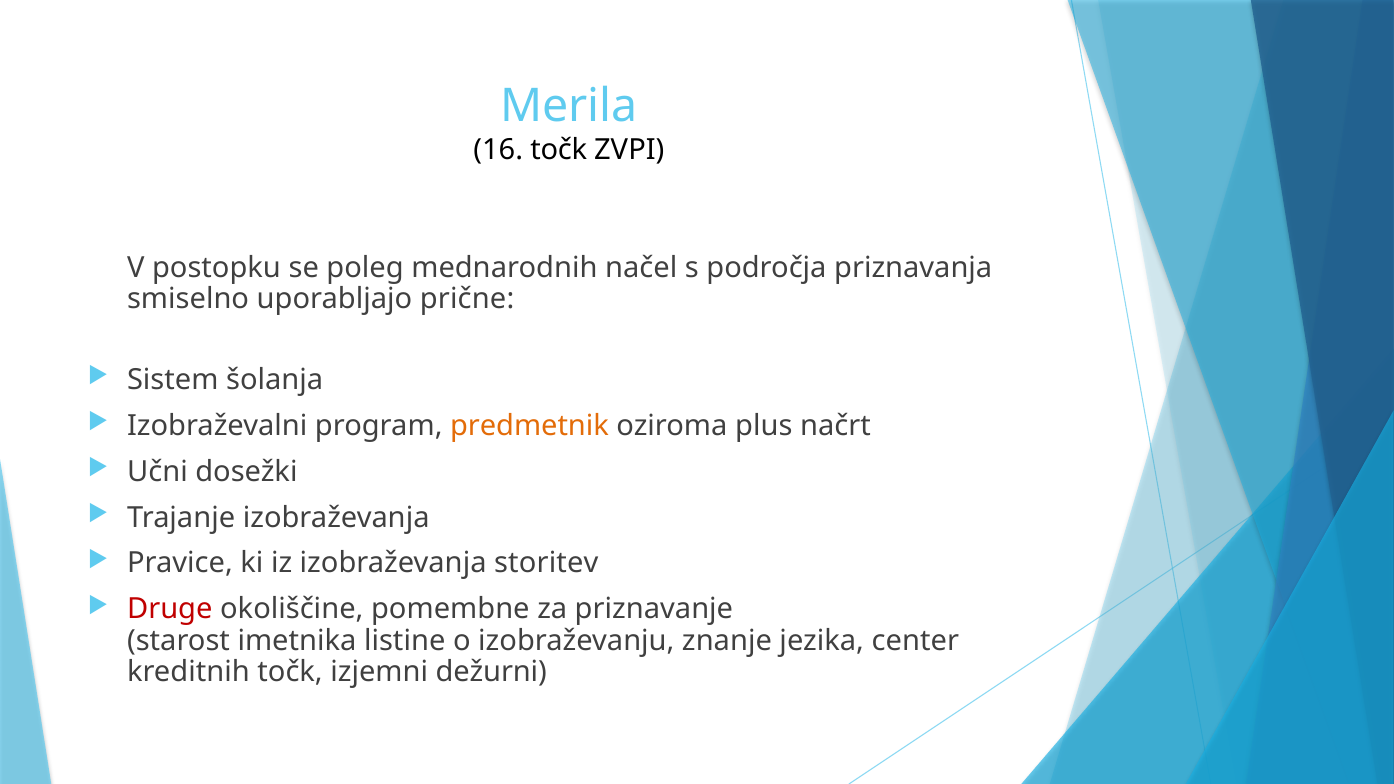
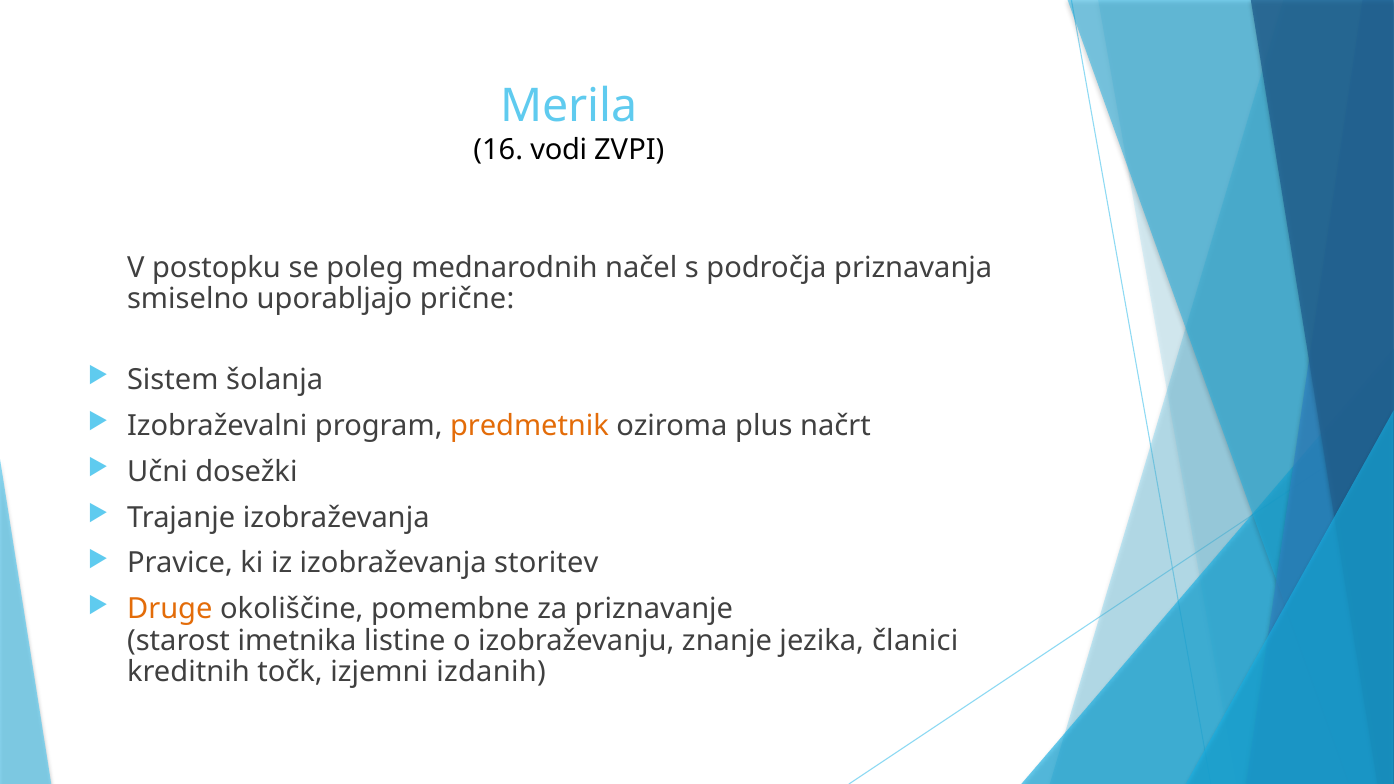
16 točk: točk -> vodi
Druge colour: red -> orange
center: center -> članici
dežurni: dežurni -> izdanih
